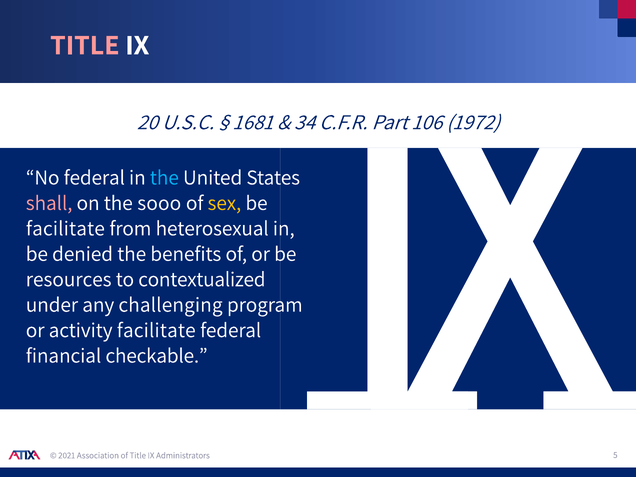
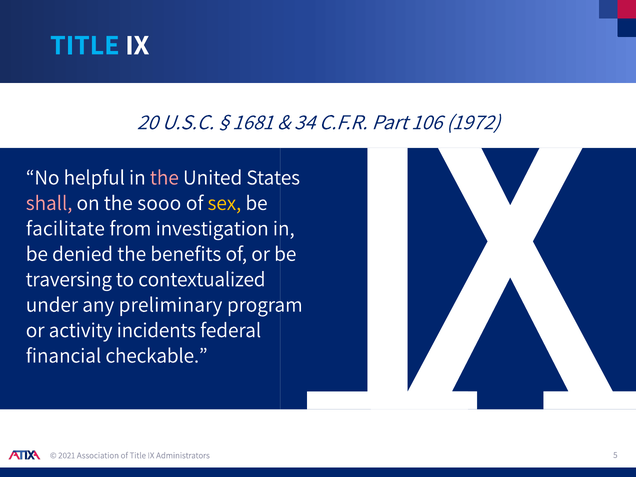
TITLE at (85, 45) colour: pink -> light blue
No federal: federal -> helpful
the at (164, 177) colour: light blue -> pink
heterosexual: heterosexual -> investigation
resources: resources -> traversing
challenging: challenging -> preliminary
activity facilitate: facilitate -> incidents
